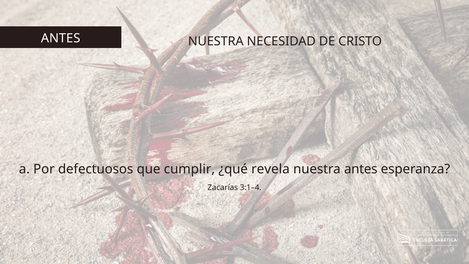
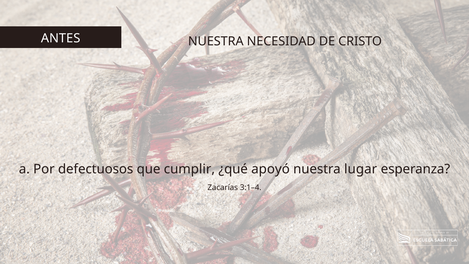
revela: revela -> apoyó
nuestra antes: antes -> lugar
